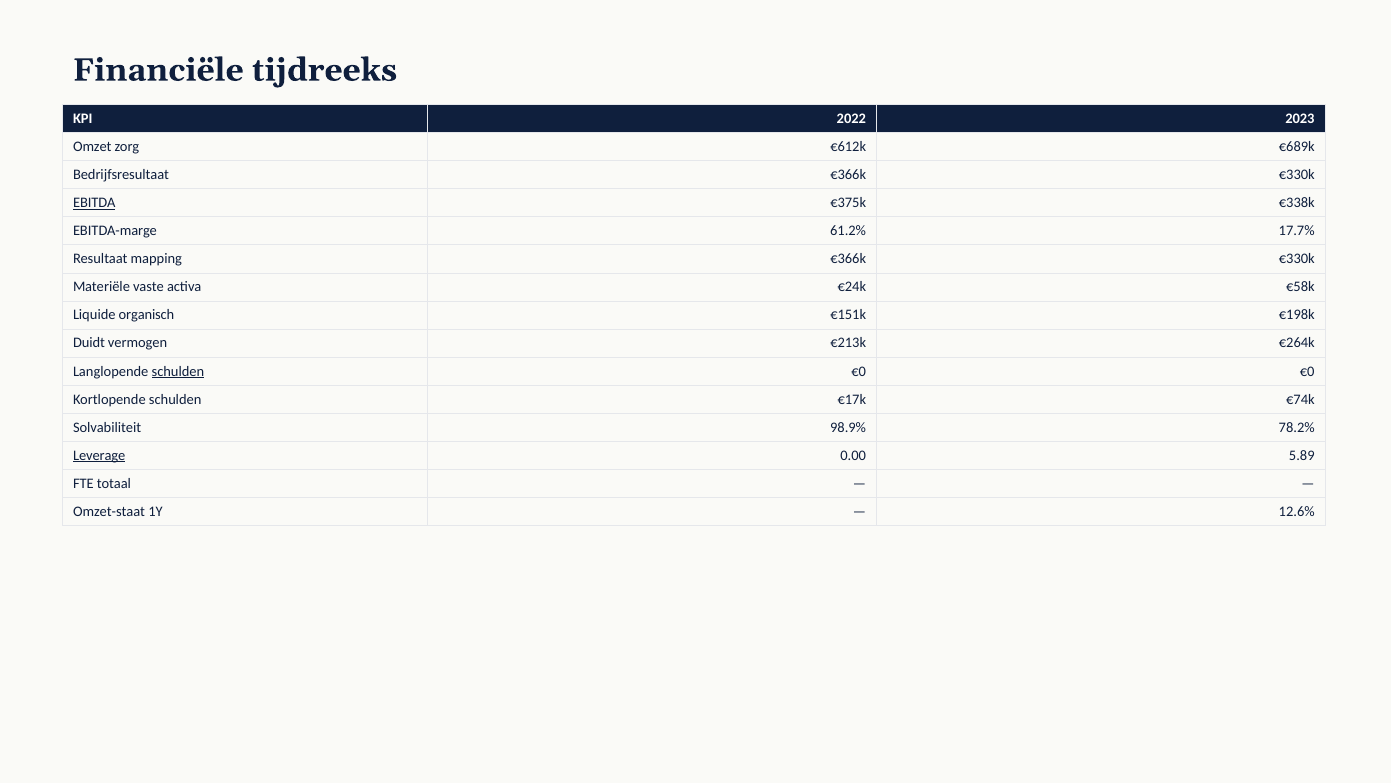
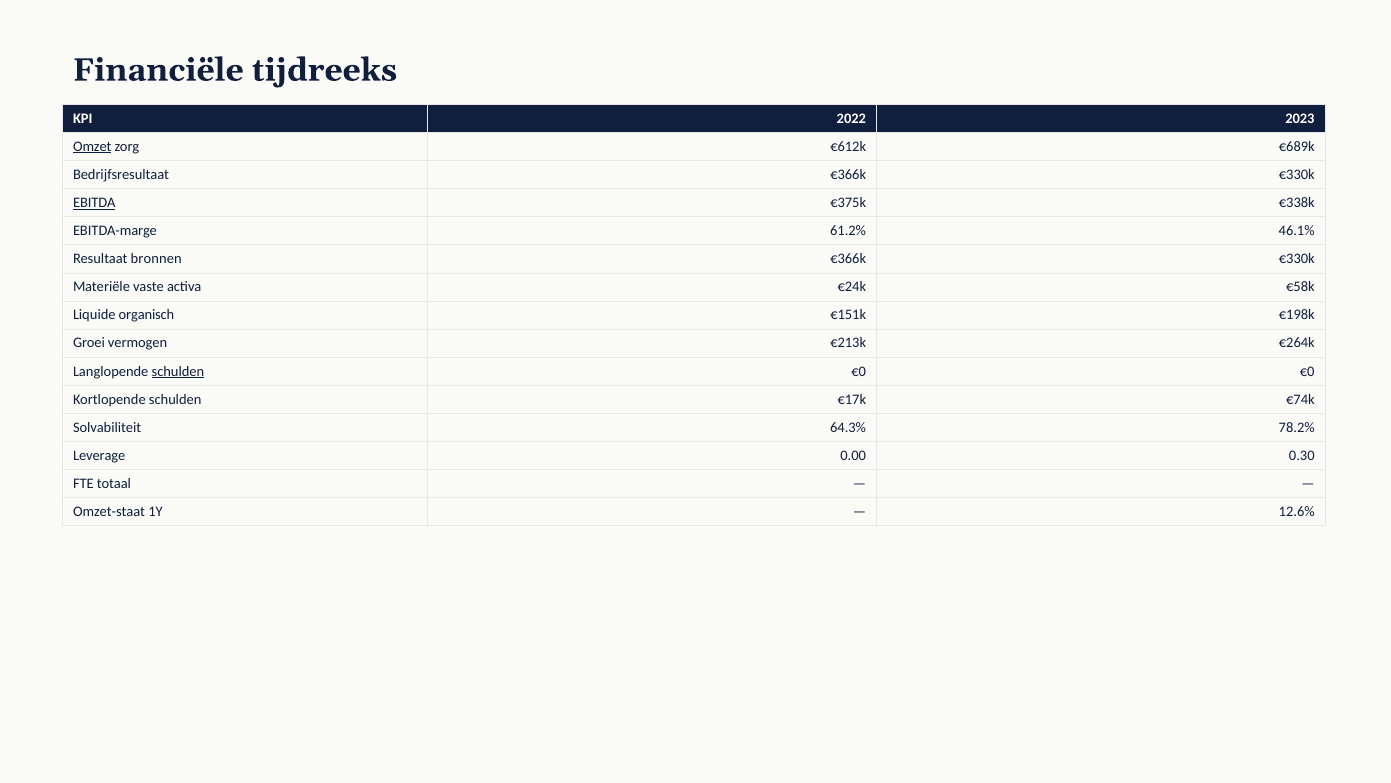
Omzet underline: none -> present
17.7%: 17.7% -> 46.1%
mapping: mapping -> bronnen
Duidt: Duidt -> Groei
98.9%: 98.9% -> 64.3%
Leverage underline: present -> none
5.89: 5.89 -> 0.30
